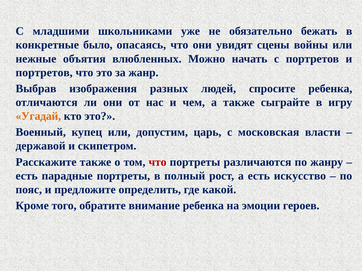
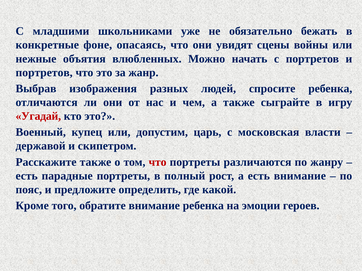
было: было -> фоне
Угадай colour: orange -> red
есть искусство: искусство -> внимание
